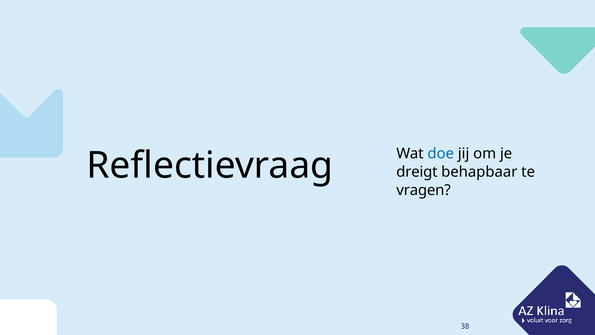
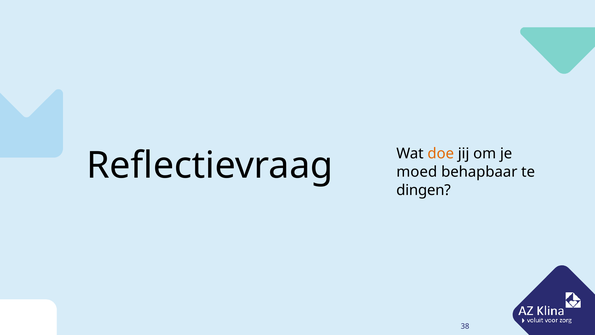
doe colour: blue -> orange
dreigt: dreigt -> moed
vragen: vragen -> dingen
